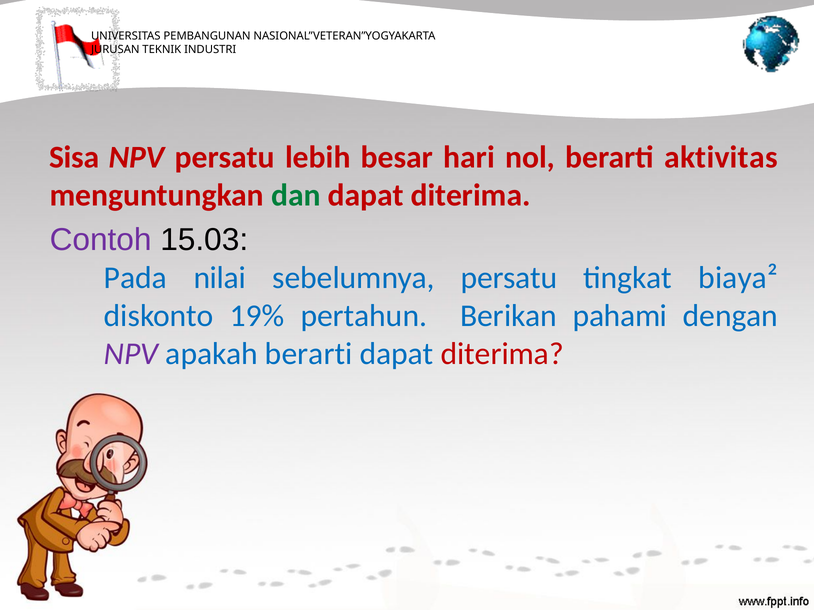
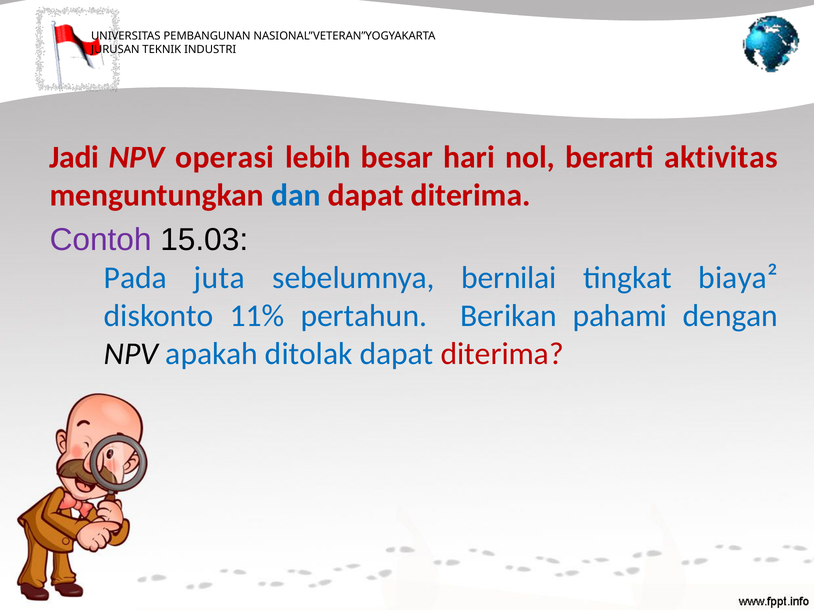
Sisa: Sisa -> Jadi
NPV persatu: persatu -> operasi
dan colour: green -> blue
nilai: nilai -> juta
sebelumnya persatu: persatu -> bernilai
19%: 19% -> 11%
NPV at (131, 354) colour: purple -> black
apakah berarti: berarti -> ditolak
